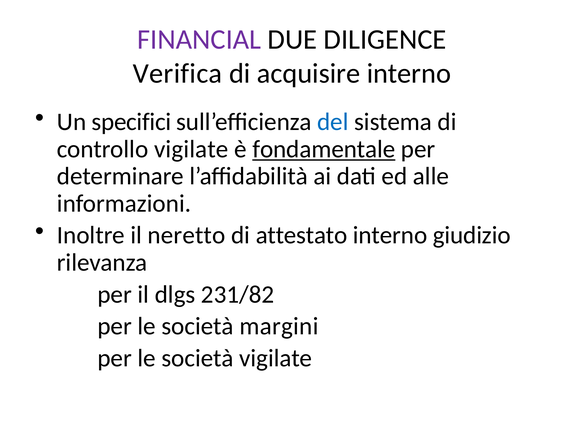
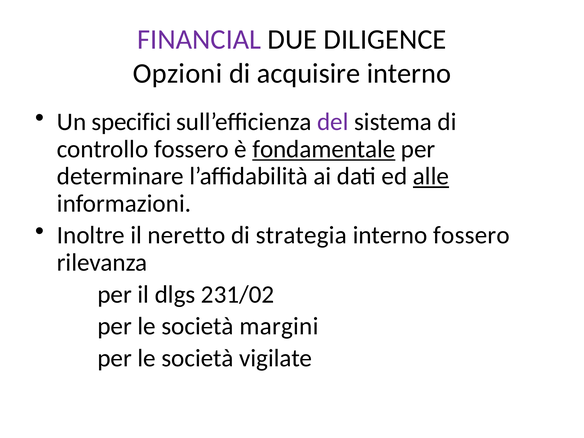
Verifica: Verifica -> Opzioni
del colour: blue -> purple
controllo vigilate: vigilate -> fossero
alle underline: none -> present
attestato: attestato -> strategia
interno giudizio: giudizio -> fossero
231/82: 231/82 -> 231/02
